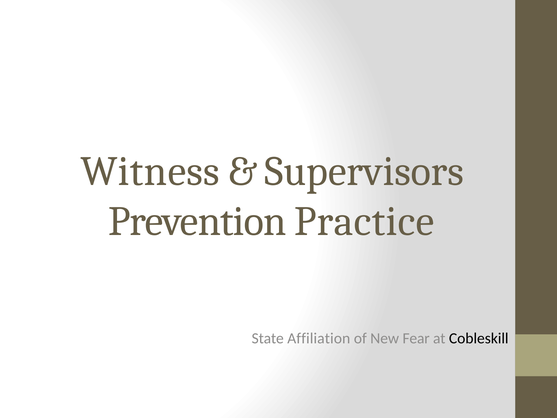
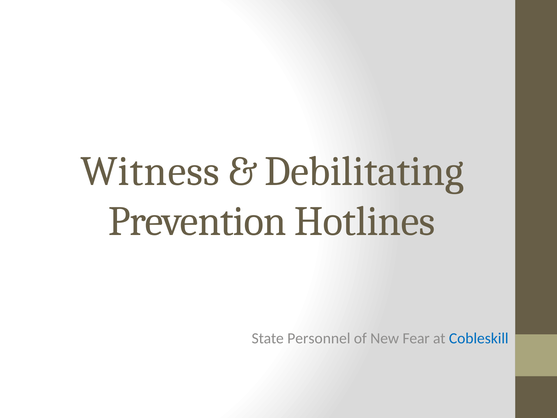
Supervisors: Supervisors -> Debilitating
Practice: Practice -> Hotlines
Affiliation: Affiliation -> Personnel
Cobleskill colour: black -> blue
